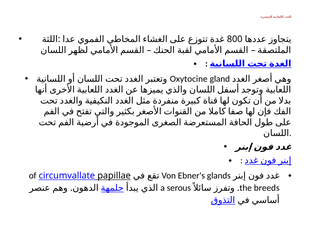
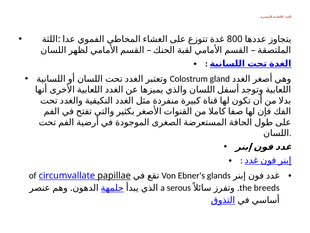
Oxytocine: Oxytocine -> Colostrum
